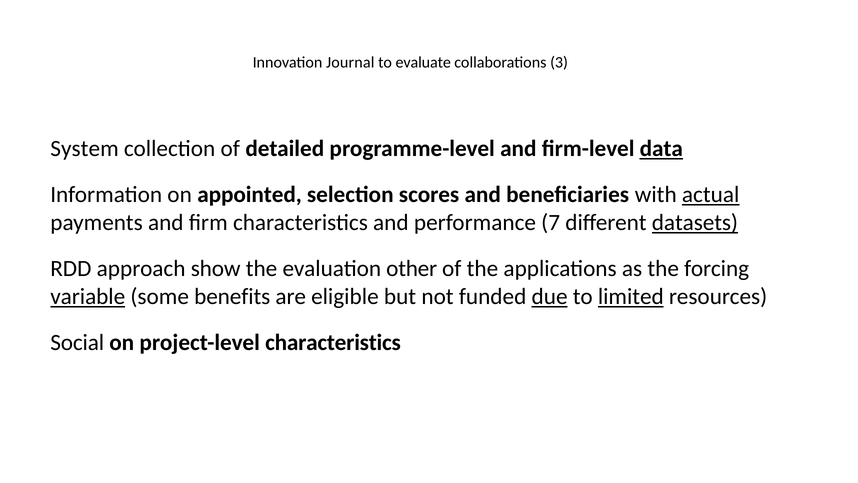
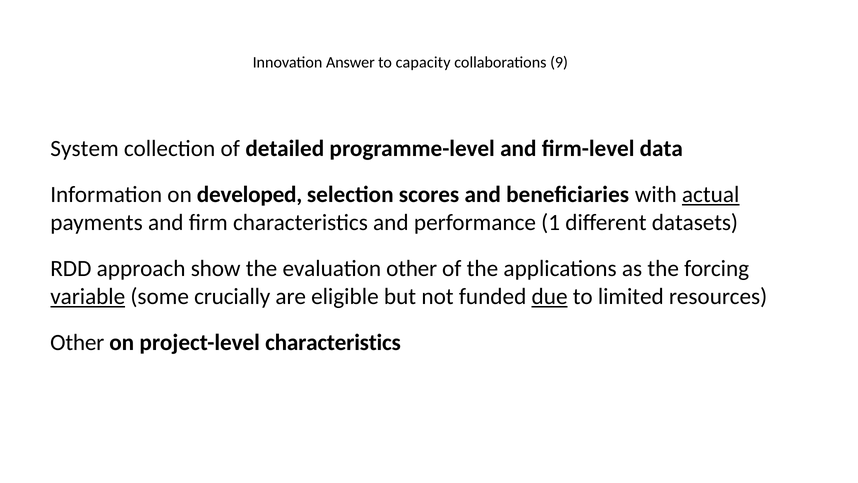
Journal: Journal -> Answer
evaluate: evaluate -> capacity
3: 3 -> 9
data underline: present -> none
appointed: appointed -> developed
7: 7 -> 1
datasets underline: present -> none
benefits: benefits -> crucially
limited underline: present -> none
Social at (77, 343): Social -> Other
